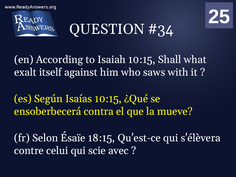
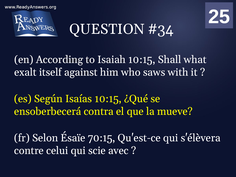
18:15: 18:15 -> 70:15
